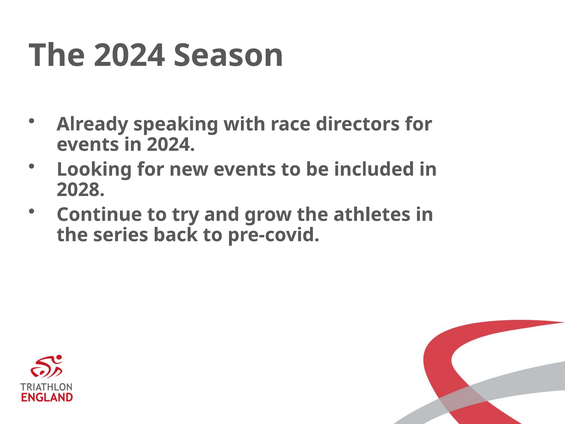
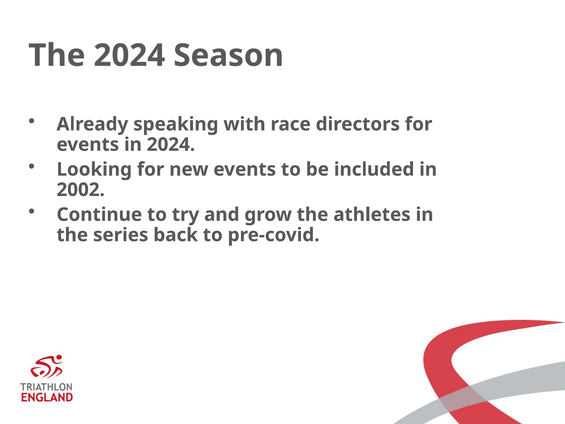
2028: 2028 -> 2002
